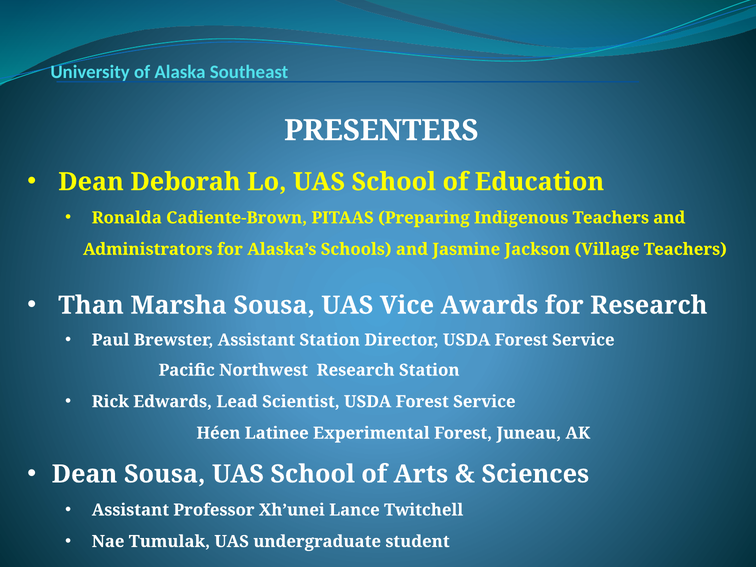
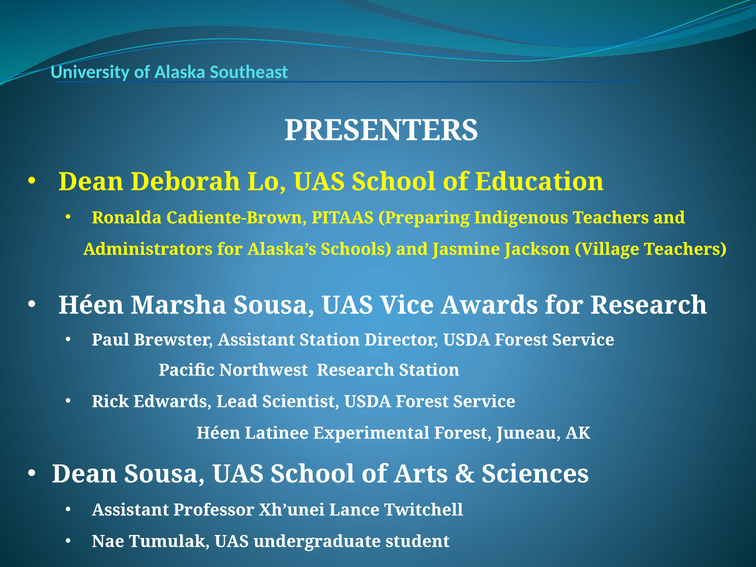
Than at (91, 305): Than -> Héen
